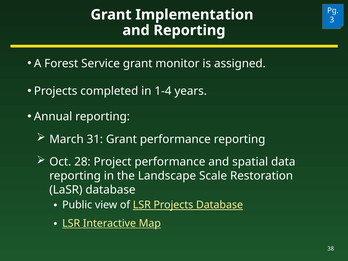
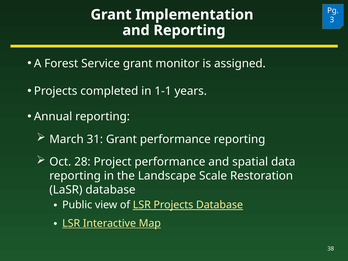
1-4: 1-4 -> 1-1
